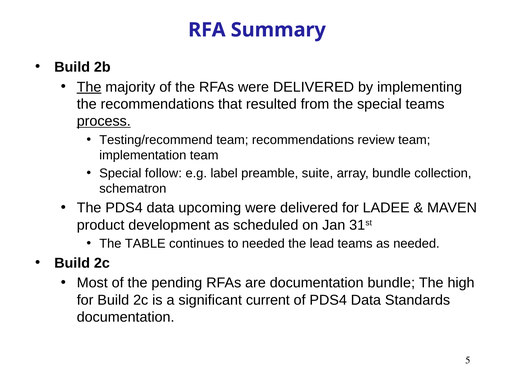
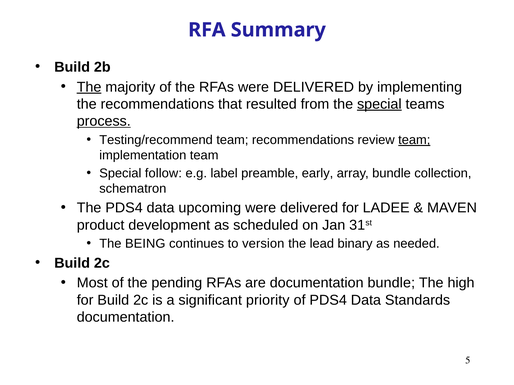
special at (379, 104) underline: none -> present
team at (414, 140) underline: none -> present
suite: suite -> early
TABLE: TABLE -> BEING
to needed: needed -> version
lead teams: teams -> binary
current: current -> priority
